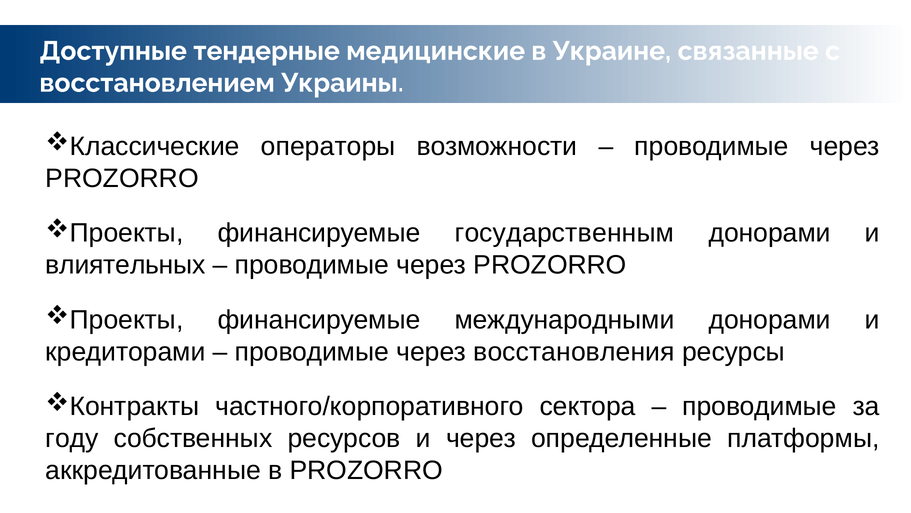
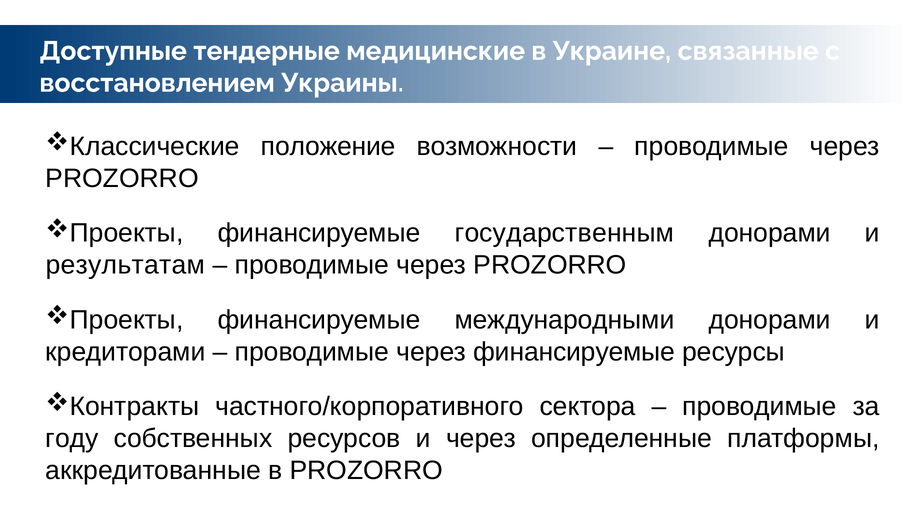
операторы: операторы -> положение
влиятельных: влиятельных -> результатам
через восстановления: восстановления -> финансируемые
